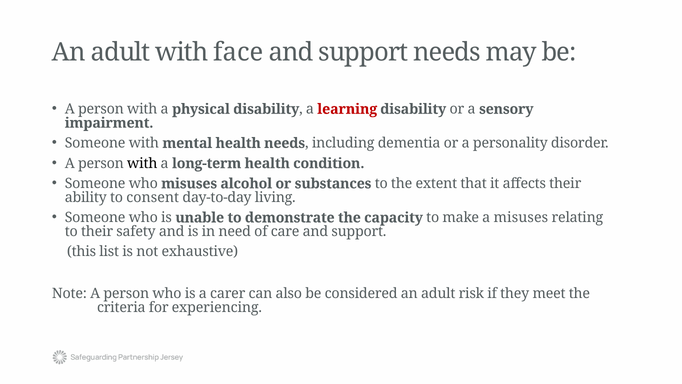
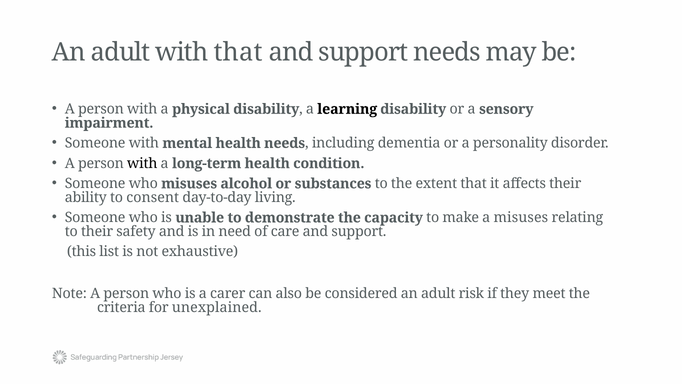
with face: face -> that
learning colour: red -> black
experiencing: experiencing -> unexplained
